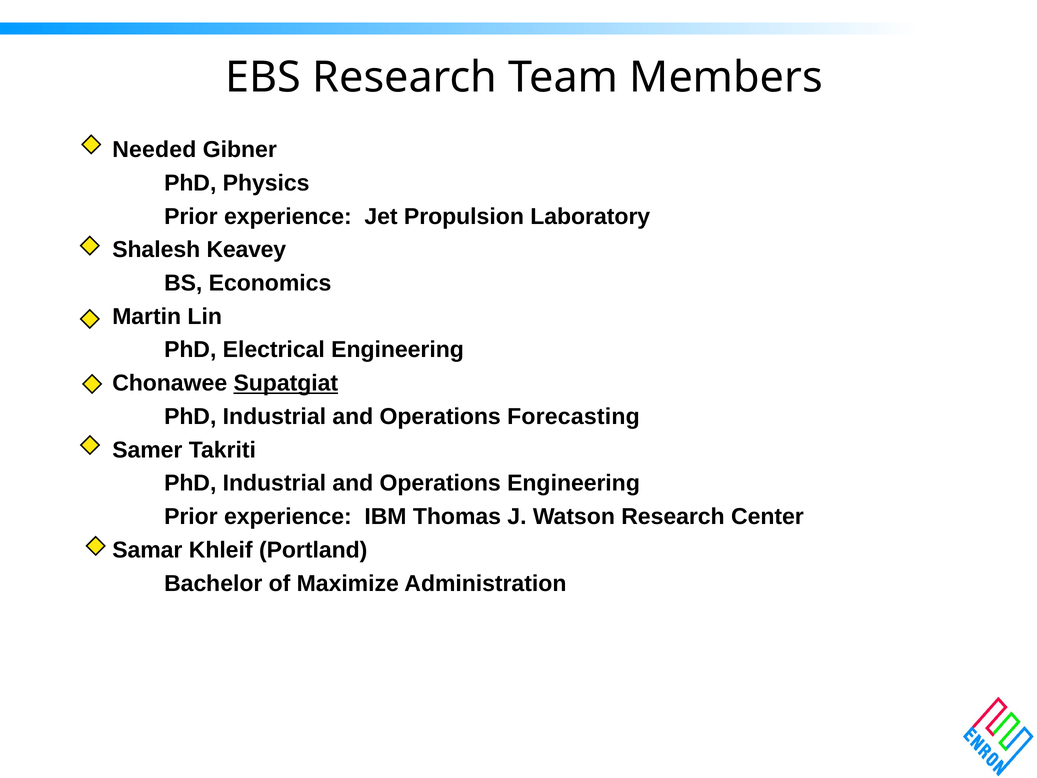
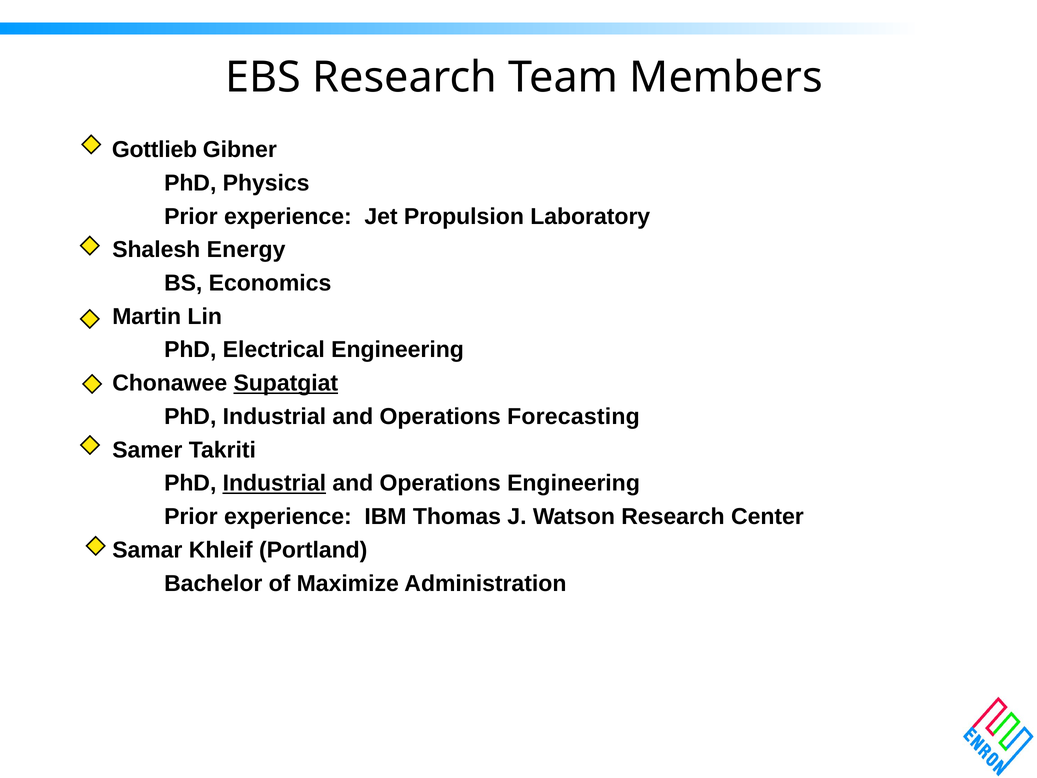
Needed: Needed -> Gottlieb
Keavey: Keavey -> Energy
Industrial at (274, 483) underline: none -> present
